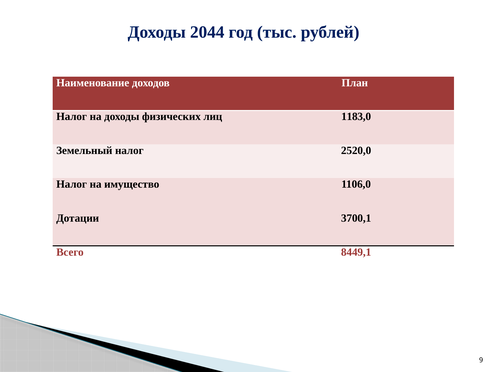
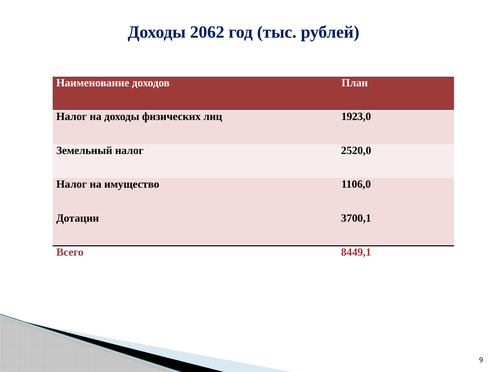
2044: 2044 -> 2062
1183,0: 1183,0 -> 1923,0
